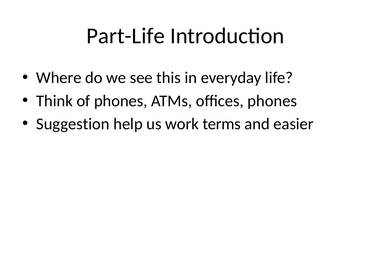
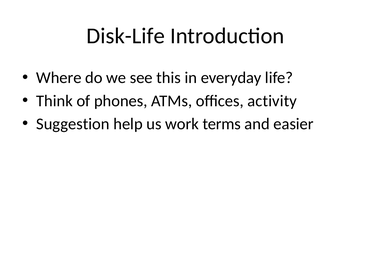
Part-Life: Part-Life -> Disk-Life
offices phones: phones -> activity
